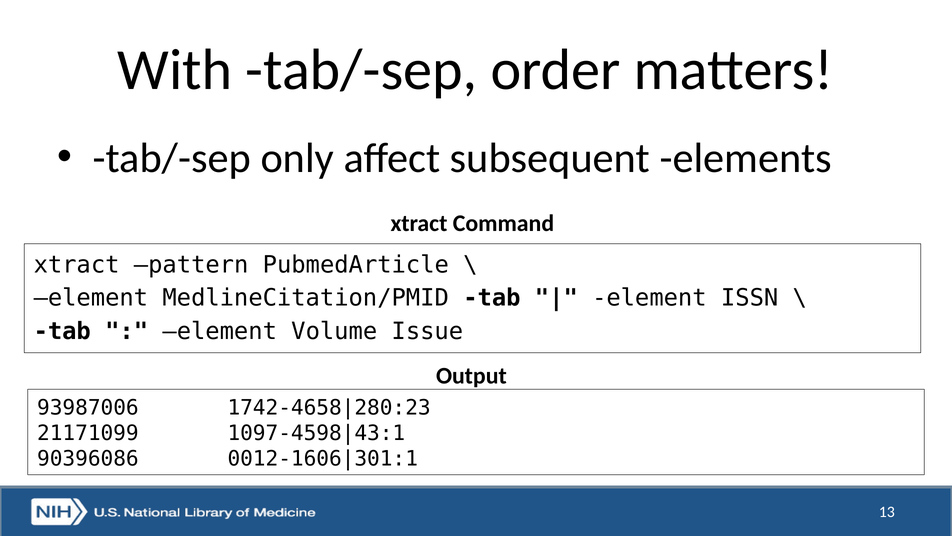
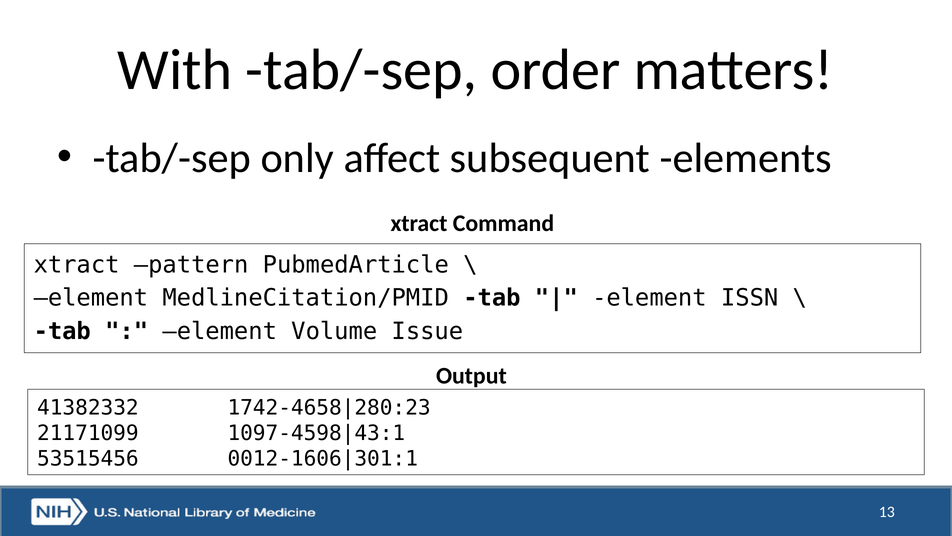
93987006: 93987006 -> 41382332
90396086: 90396086 -> 53515456
